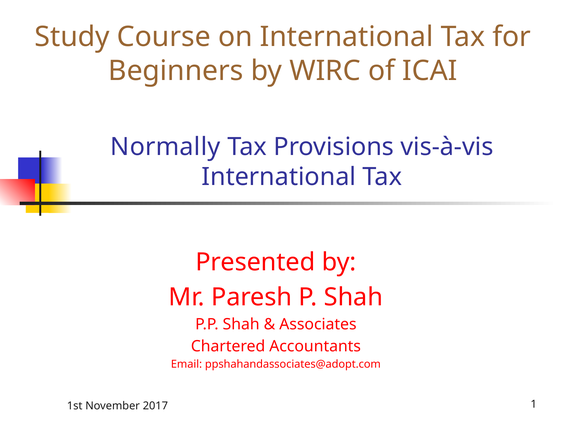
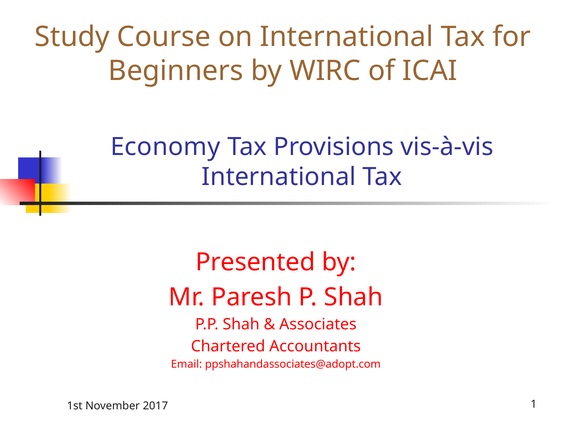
Normally: Normally -> Economy
